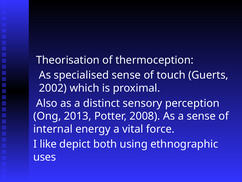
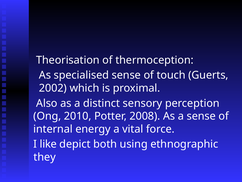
2013: 2013 -> 2010
uses: uses -> they
